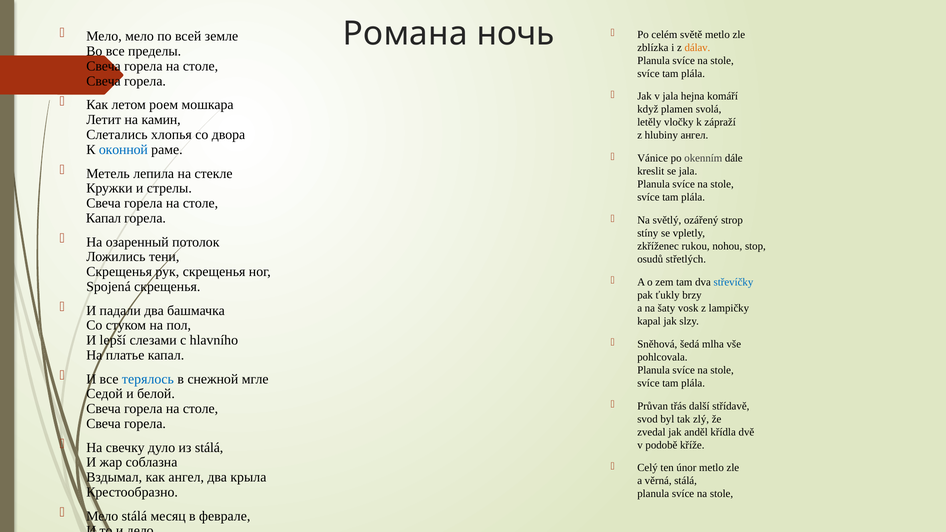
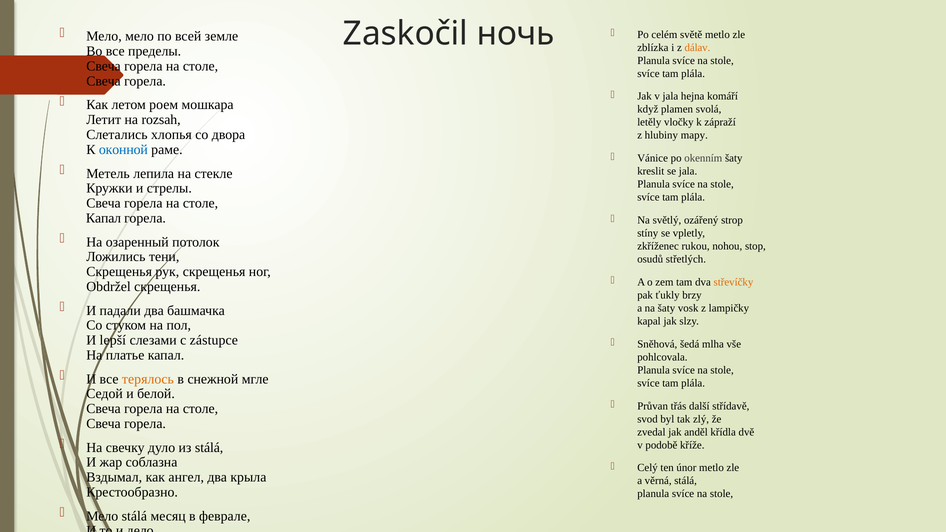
Романа: Романа -> Zaskočil
камин: камин -> rozsah
hlubiny ангел: ангел -> mapy
okenním dále: dále -> šaty
střevíčky colour: blue -> orange
Spojená: Spojená -> Obdržel
hlavního: hlavního -> zástupce
терялось colour: blue -> orange
